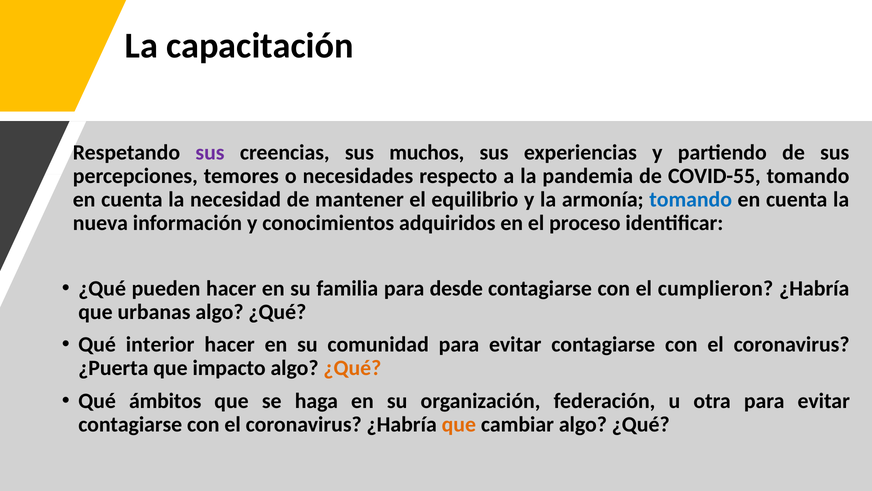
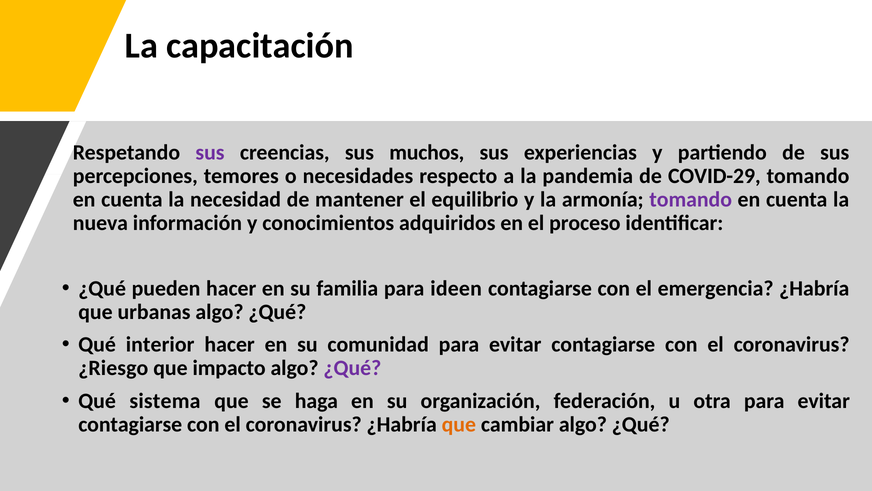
COVID-55: COVID-55 -> COVID-29
tomando at (691, 199) colour: blue -> purple
desde: desde -> ideen
cumplieron: cumplieron -> emergencia
¿Puerta: ¿Puerta -> ¿Riesgo
¿Qué at (352, 368) colour: orange -> purple
ámbitos: ámbitos -> sistema
